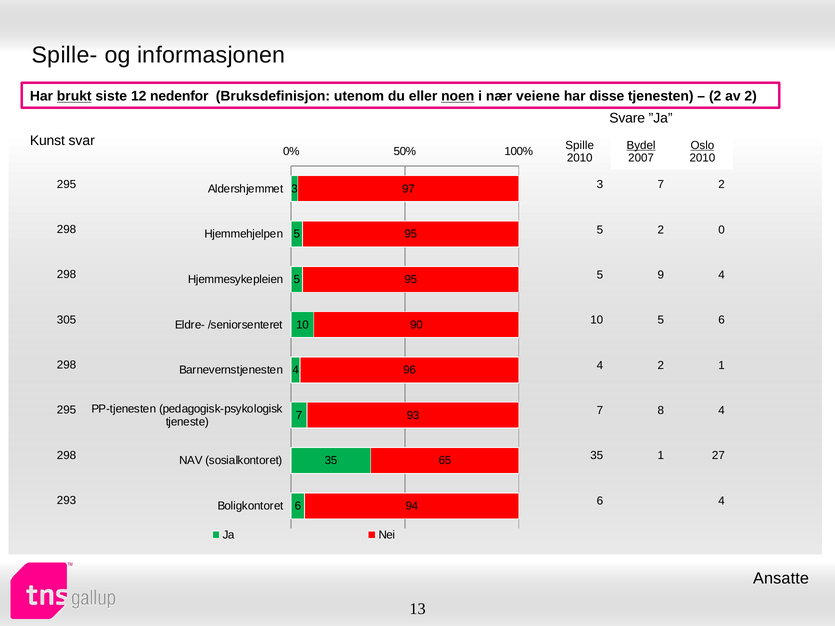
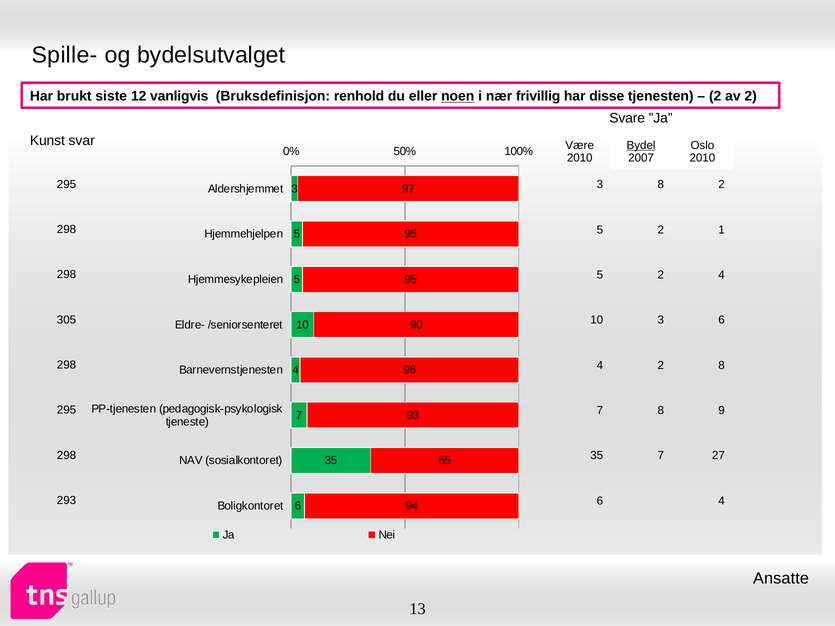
informasjonen: informasjonen -> bydelsutvalget
brukt underline: present -> none
nedenfor: nedenfor -> vanligvis
utenom: utenom -> renhold
veiene: veiene -> frivillig
Spille: Spille -> Være
Oslo underline: present -> none
3 7: 7 -> 8
0: 0 -> 1
9 at (661, 275): 9 -> 2
10 5: 5 -> 3
2 1: 1 -> 8
8 4: 4 -> 9
35 1: 1 -> 7
